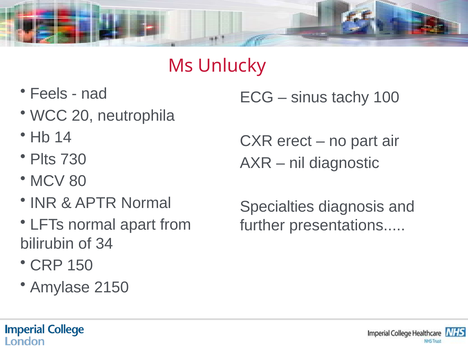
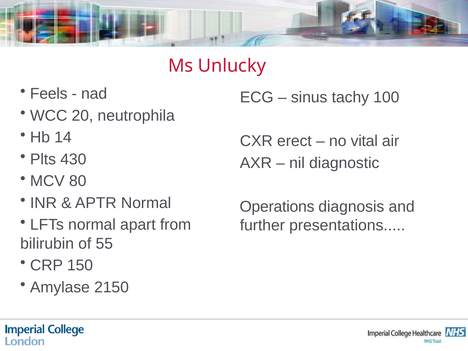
part: part -> vital
730: 730 -> 430
Specialties: Specialties -> Operations
34: 34 -> 55
